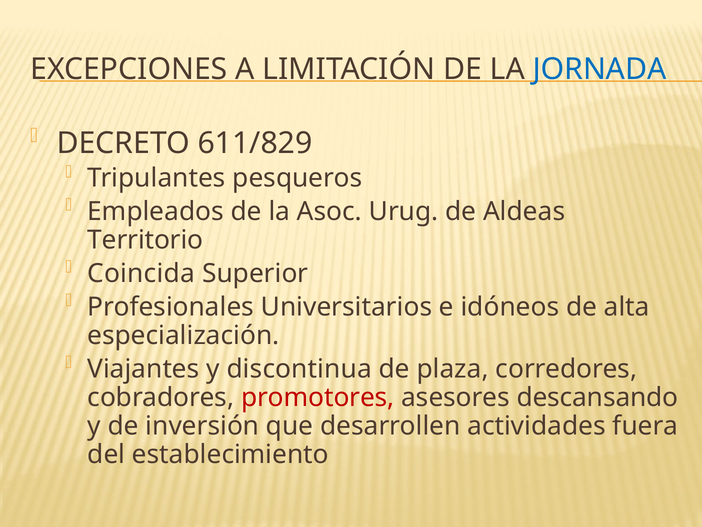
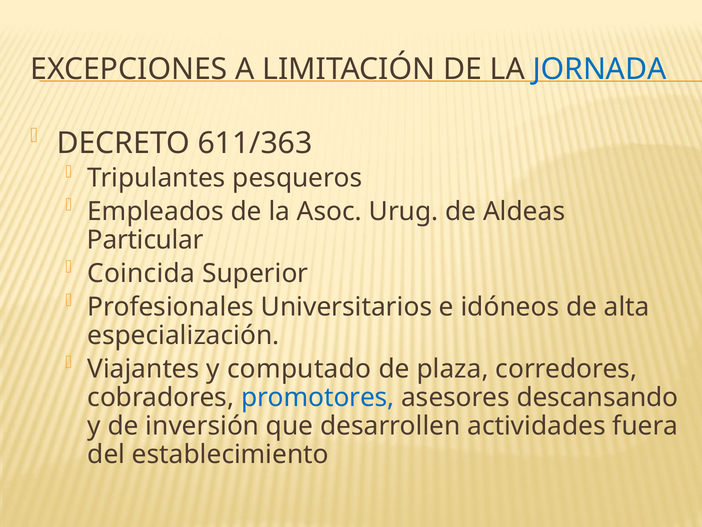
611/829: 611/829 -> 611/363
Territorio: Territorio -> Particular
discontinua: discontinua -> computado
promotores colour: red -> blue
